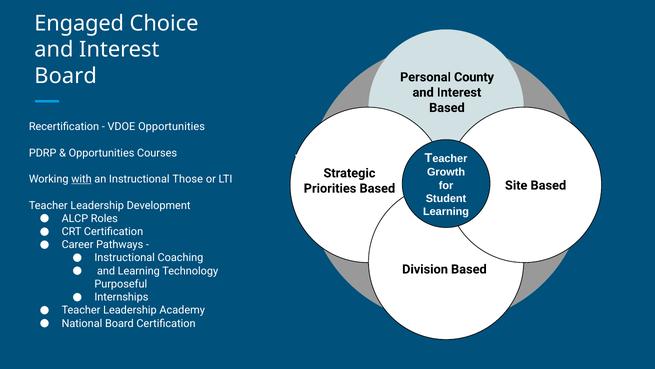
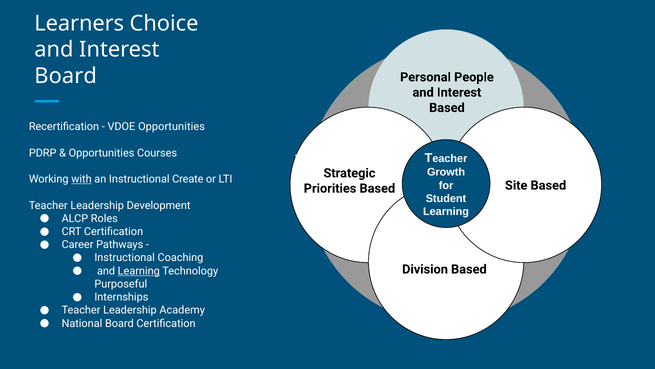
Engaged: Engaged -> Learners
County: County -> People
Those: Those -> Create
Learning at (139, 271) underline: none -> present
